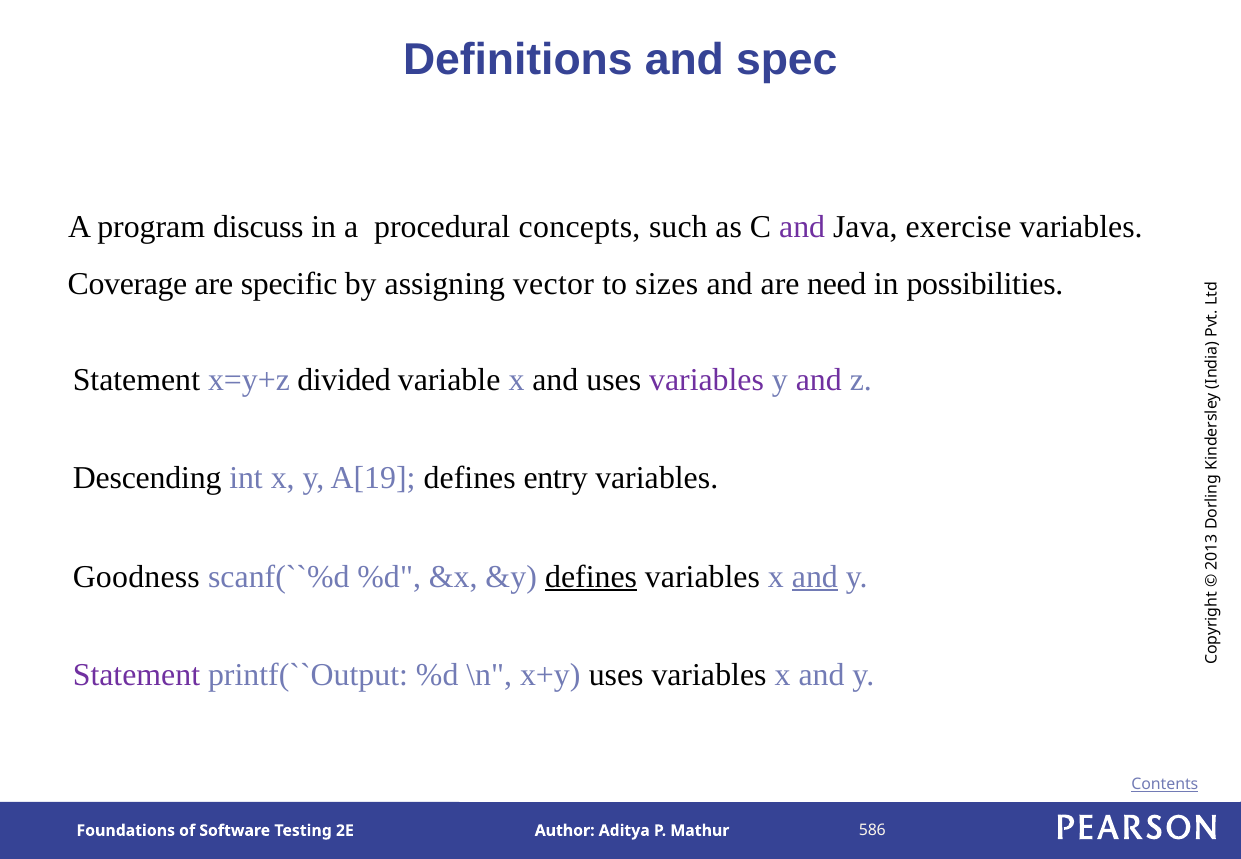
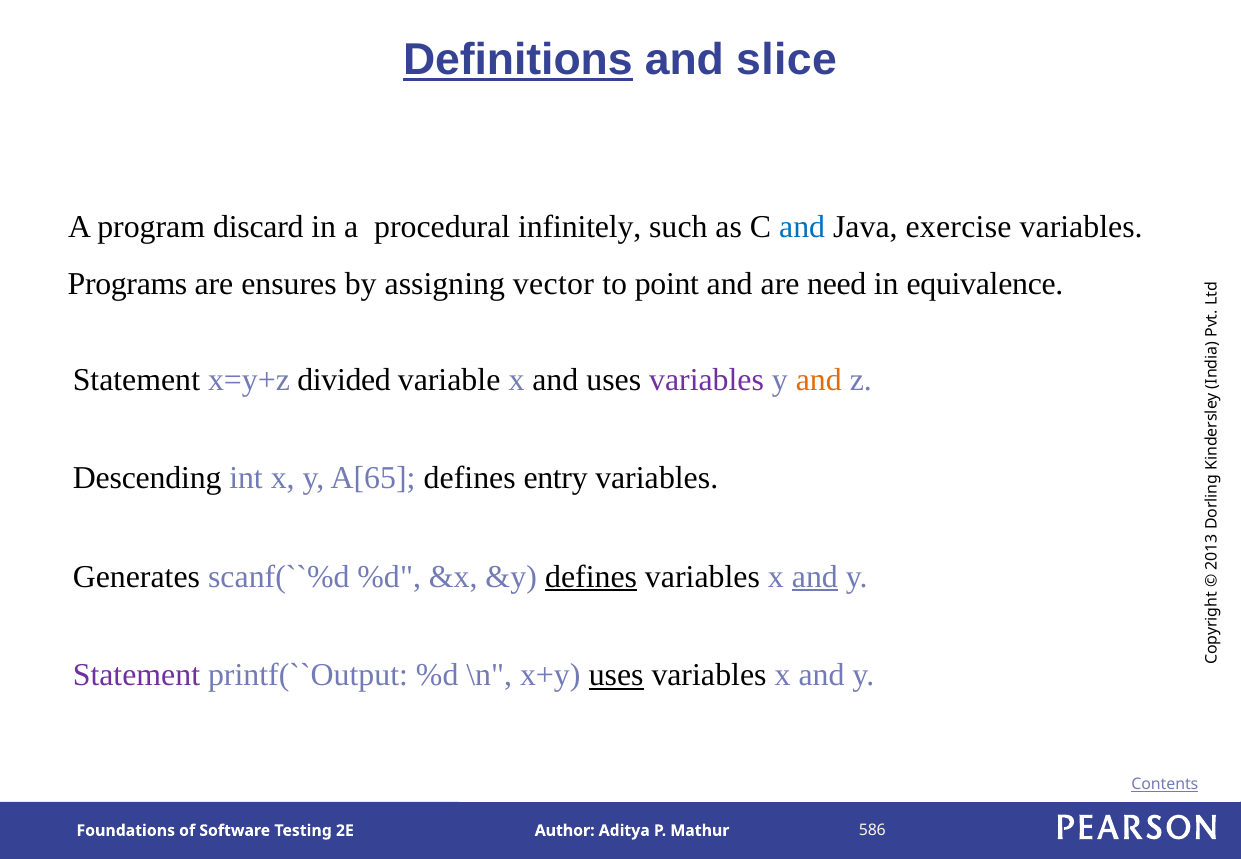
Definitions underline: none -> present
spec: spec -> slice
discuss: discuss -> discard
concepts: concepts -> infinitely
and at (802, 227) colour: purple -> blue
Coverage: Coverage -> Programs
specific: specific -> ensures
sizes: sizes -> point
possibilities: possibilities -> equivalence
and at (819, 380) colour: purple -> orange
A[19: A[19 -> A[65
Goodness: Goodness -> Generates
uses at (616, 675) underline: none -> present
